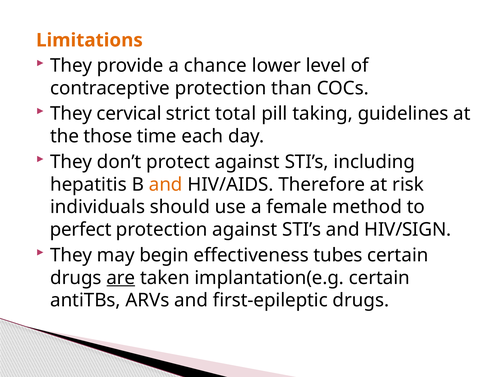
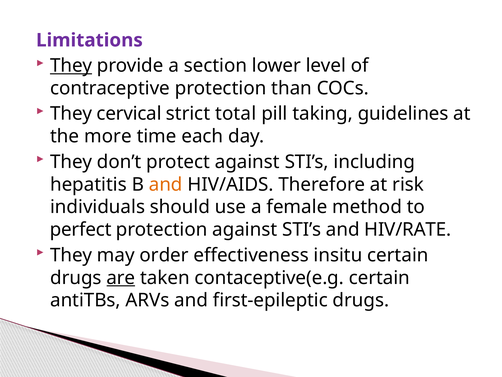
Limitations colour: orange -> purple
They at (71, 66) underline: none -> present
chance: chance -> section
those: those -> more
HIV/SIGN: HIV/SIGN -> HIV/RATE
begin: begin -> order
tubes: tubes -> insitu
implantation(e.g: implantation(e.g -> contaceptive(e.g
